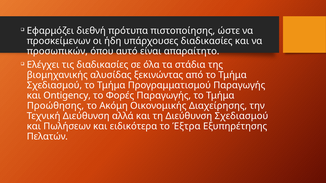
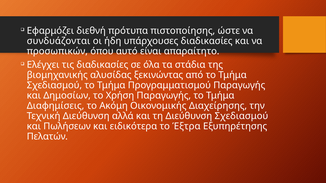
προσκείμενων: προσκείμενων -> συνδυάζονται
Ontigency: Ontigency -> Δημοσίων
Φορές: Φορές -> Χρήση
Προώθησης: Προώθησης -> Διαφημίσεις
